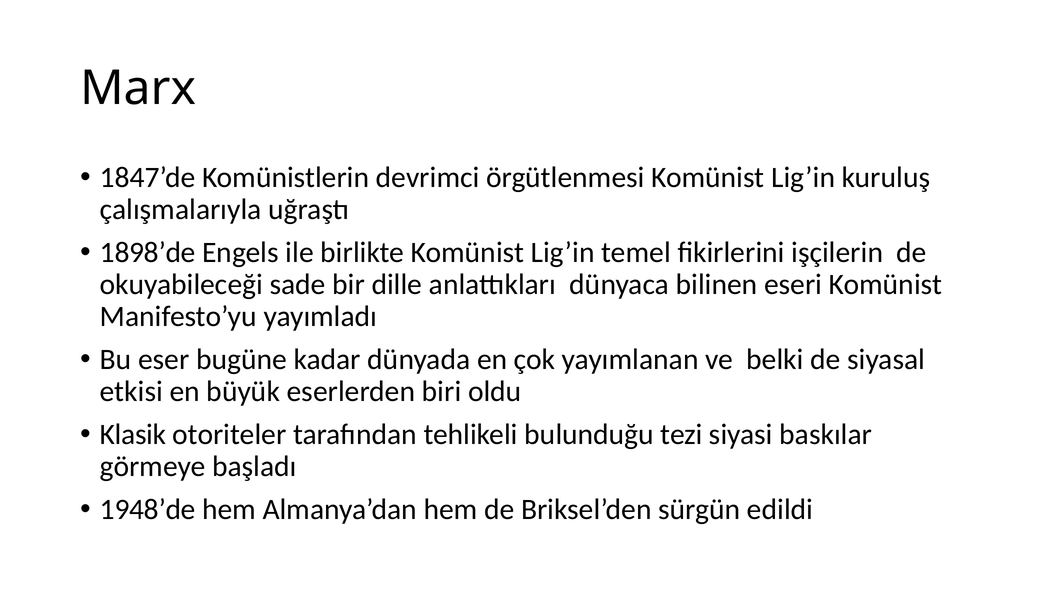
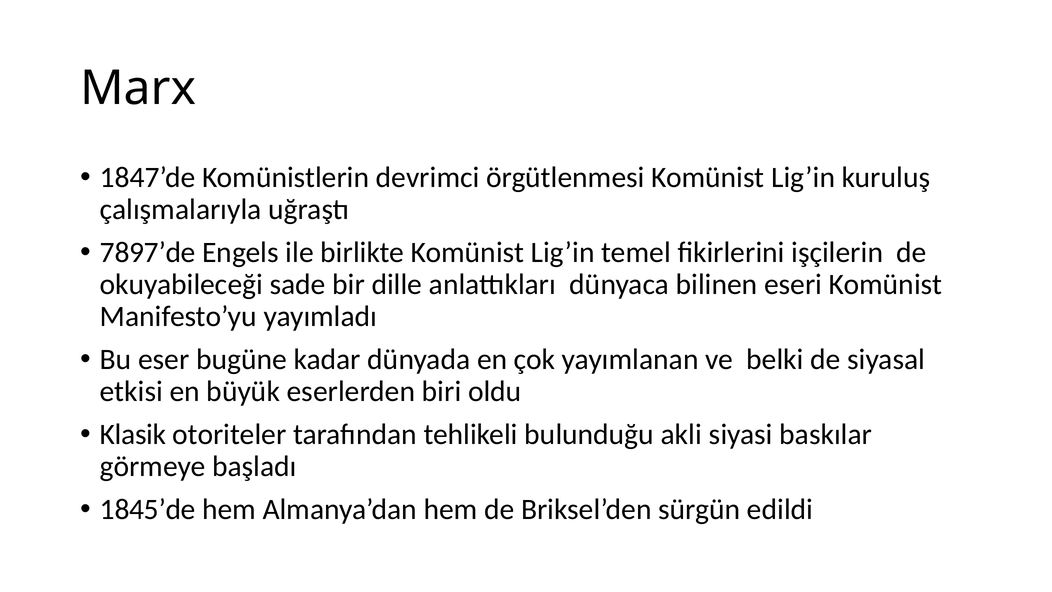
1898’de: 1898’de -> 7897’de
tezi: tezi -> akli
1948’de: 1948’de -> 1845’de
